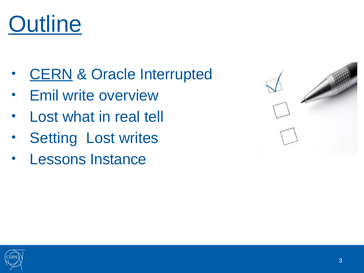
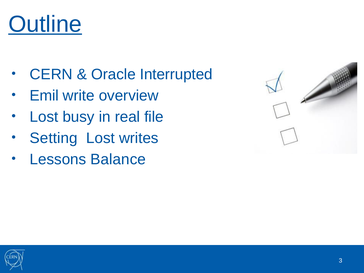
CERN underline: present -> none
what: what -> busy
tell: tell -> file
Instance: Instance -> Balance
